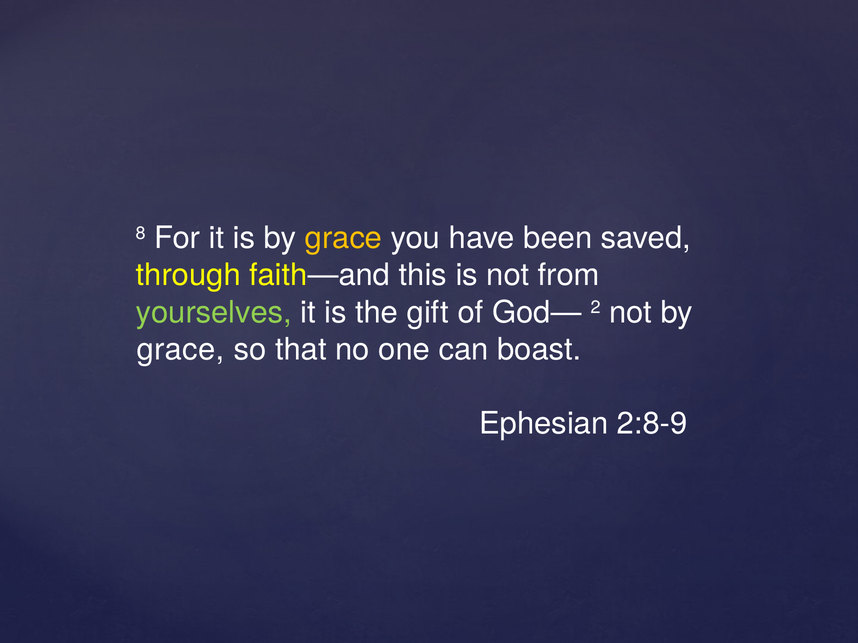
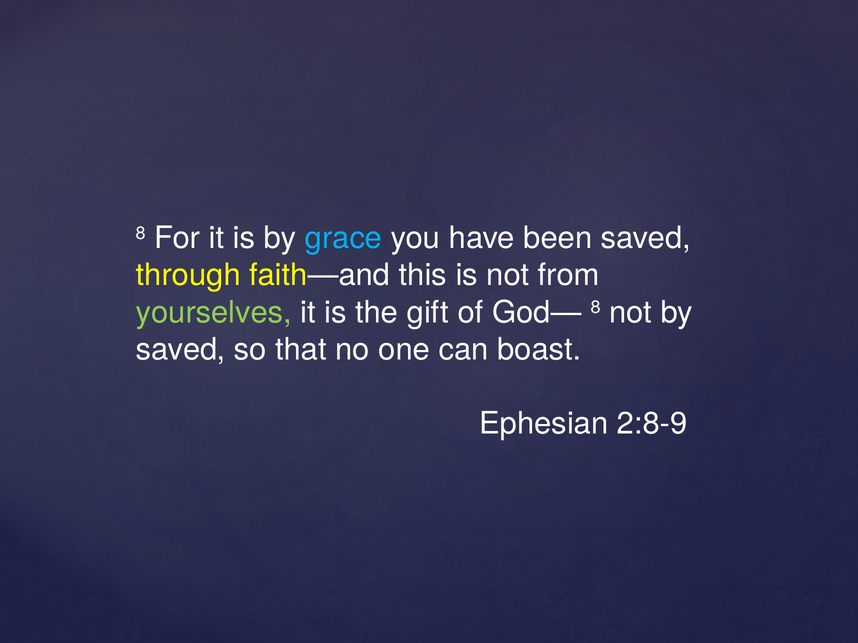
grace at (344, 238) colour: yellow -> light blue
God— 2: 2 -> 8
grace at (180, 350): grace -> saved
